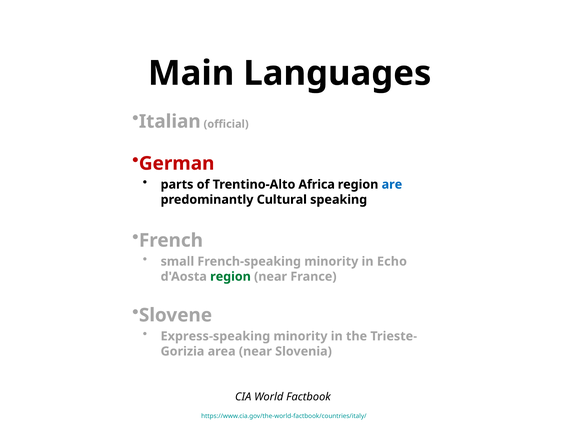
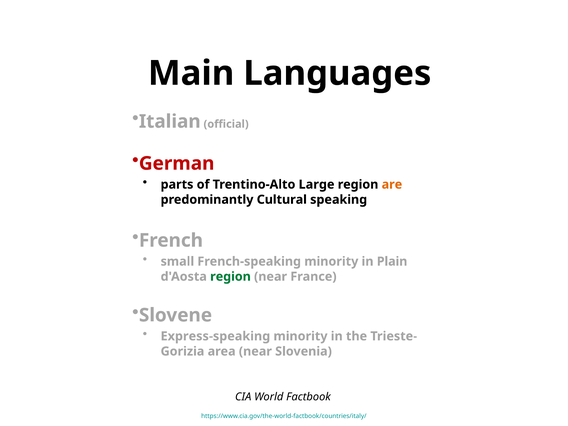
Africa: Africa -> Large
are colour: blue -> orange
Echo: Echo -> Plain
